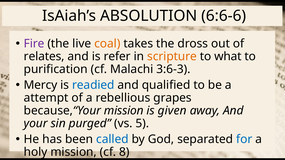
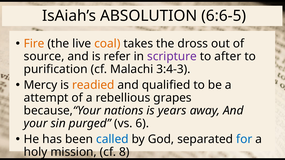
6:6-6: 6:6-6 -> 6:6-5
Fire colour: purple -> orange
relates: relates -> source
scripture colour: orange -> purple
what: what -> after
3:6-3: 3:6-3 -> 3:4-3
readied colour: blue -> orange
because,“Your mission: mission -> nations
given: given -> years
5: 5 -> 6
